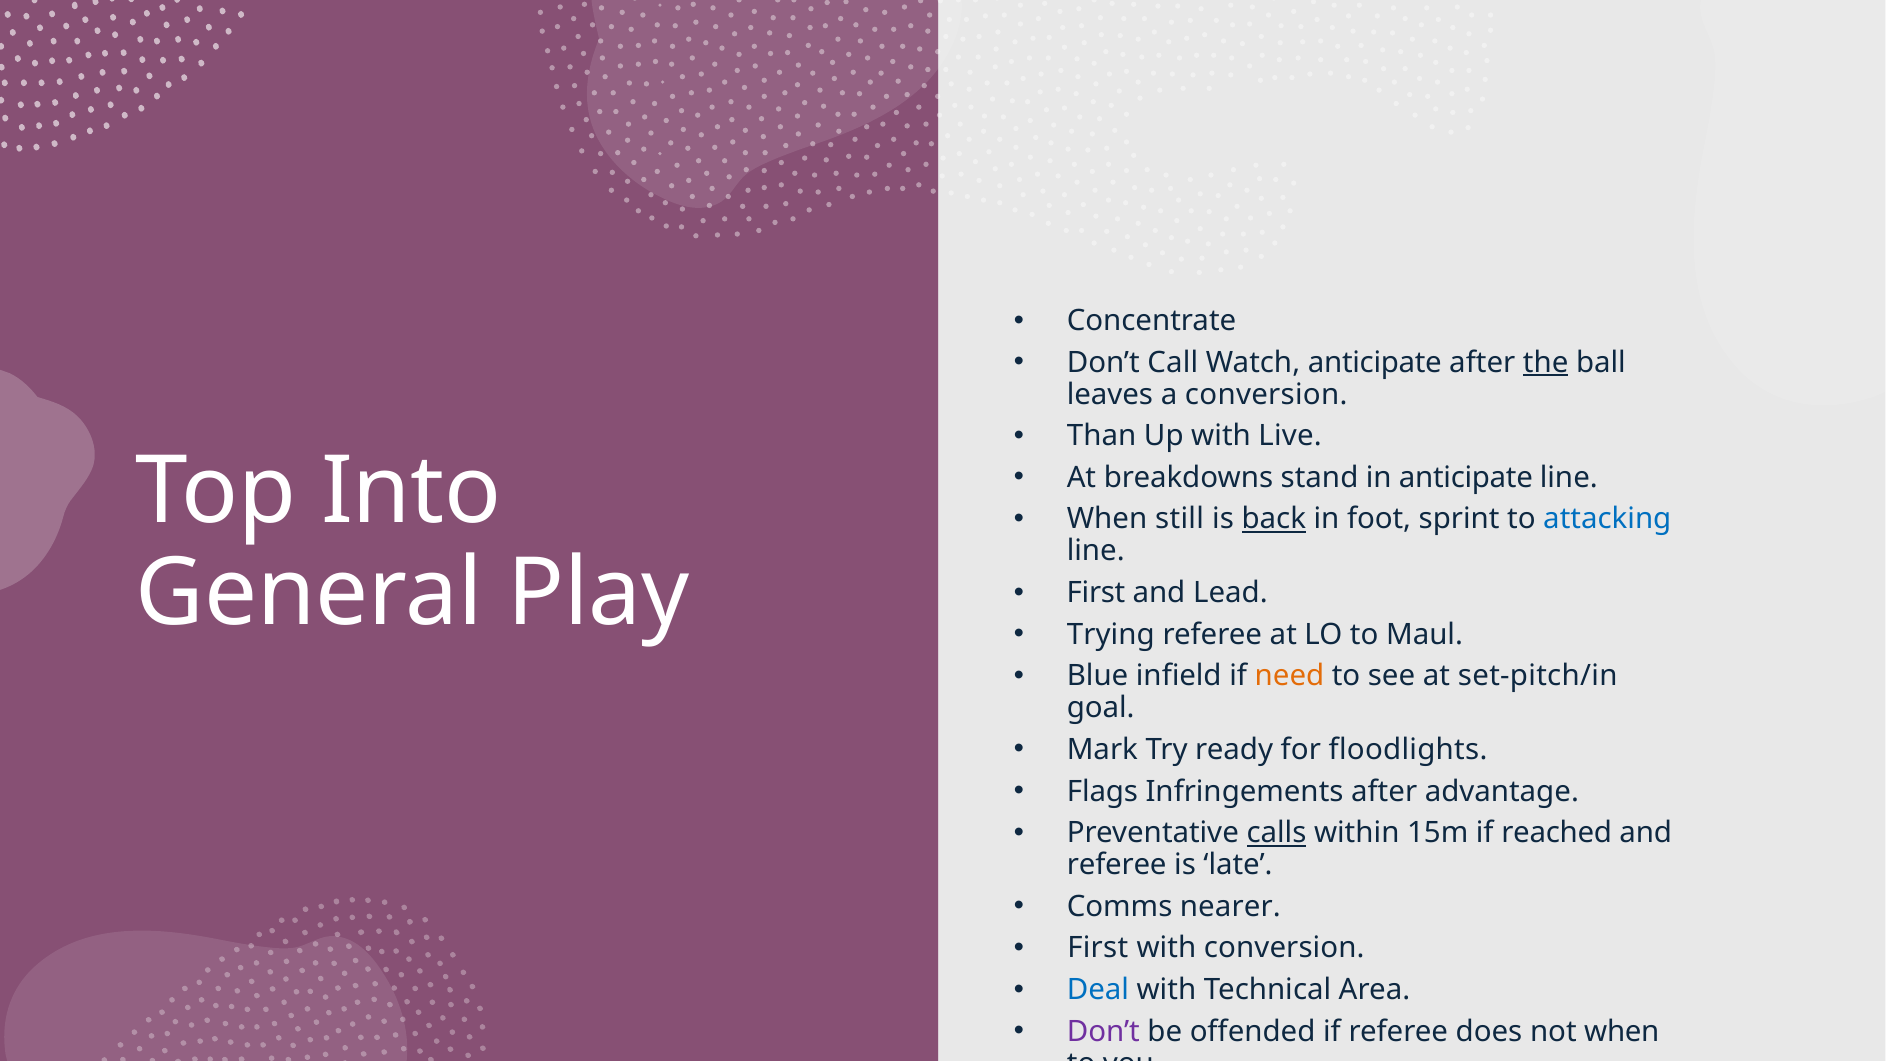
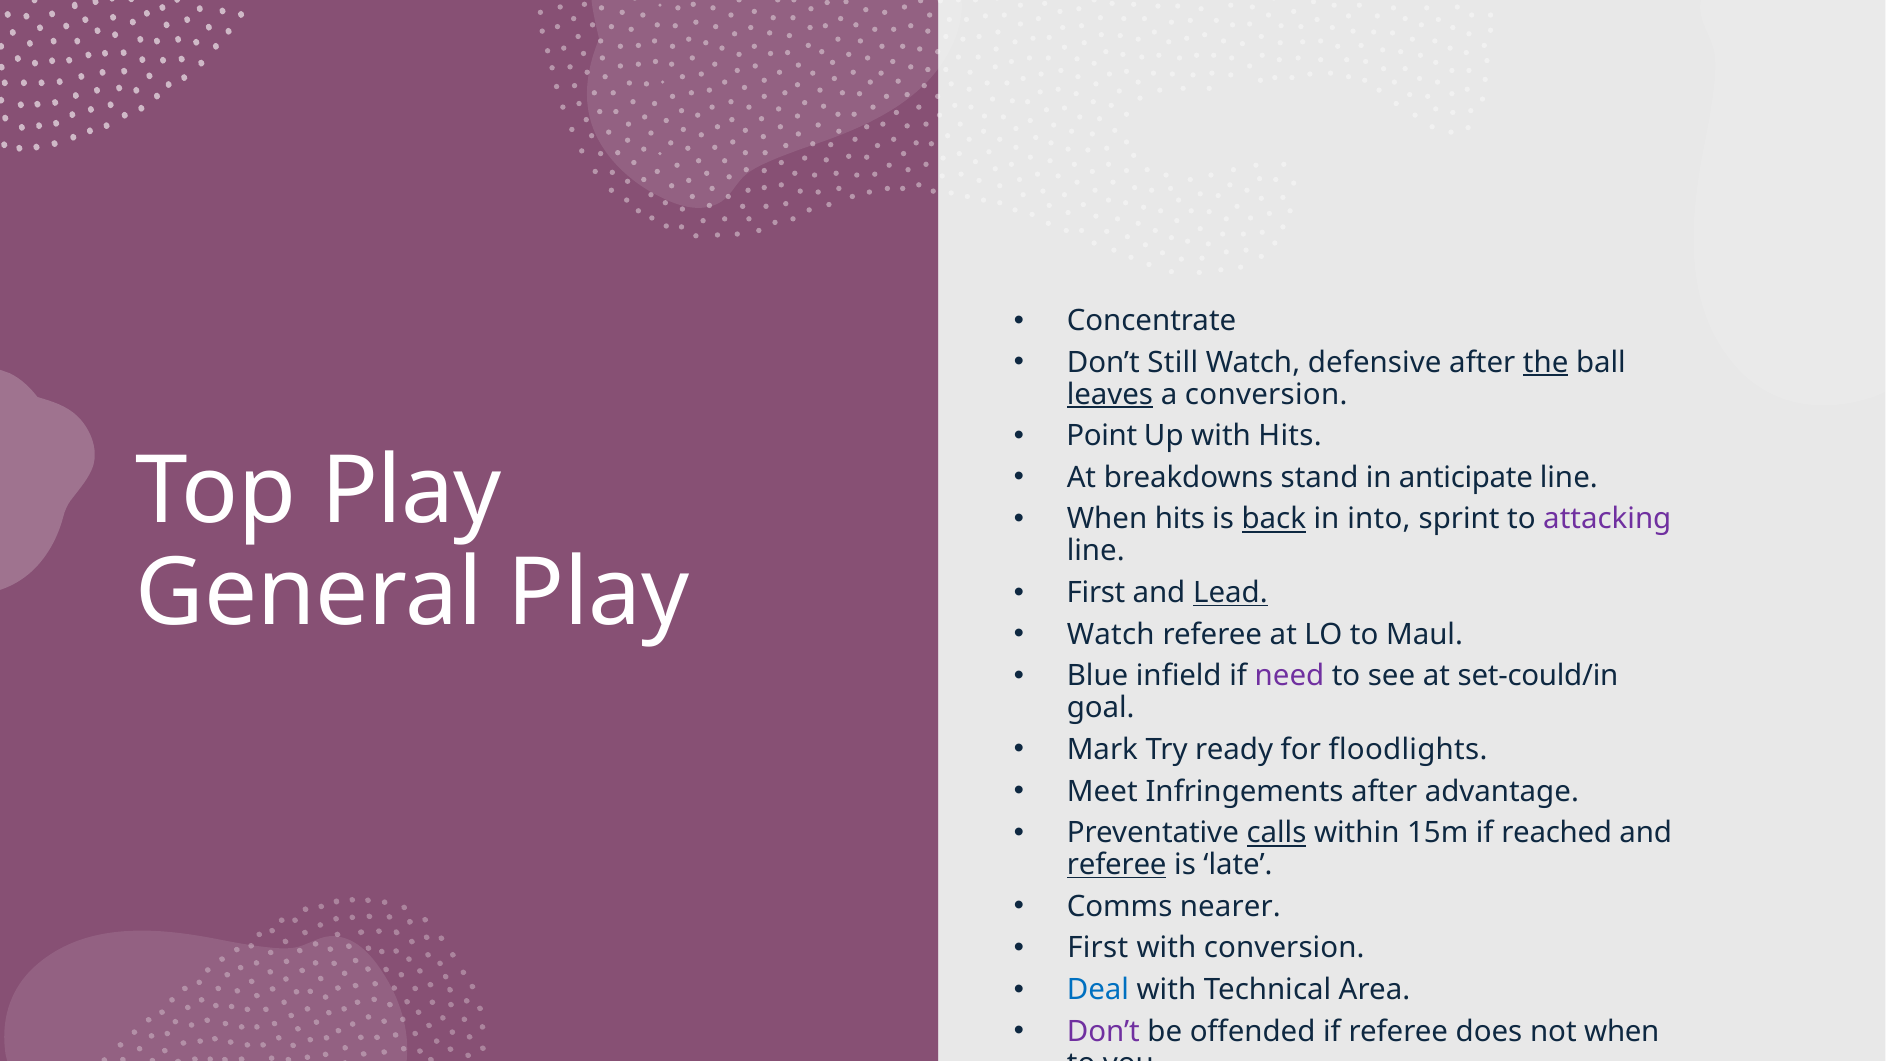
Call: Call -> Still
Watch anticipate: anticipate -> defensive
leaves underline: none -> present
Than: Than -> Point
with Live: Live -> Hits
Top Into: Into -> Play
When still: still -> hits
foot: foot -> into
attacking colour: blue -> purple
Lead underline: none -> present
Trying at (1111, 634): Trying -> Watch
need colour: orange -> purple
set-pitch/in: set-pitch/in -> set-could/in
Flags: Flags -> Meet
referee at (1117, 865) underline: none -> present
